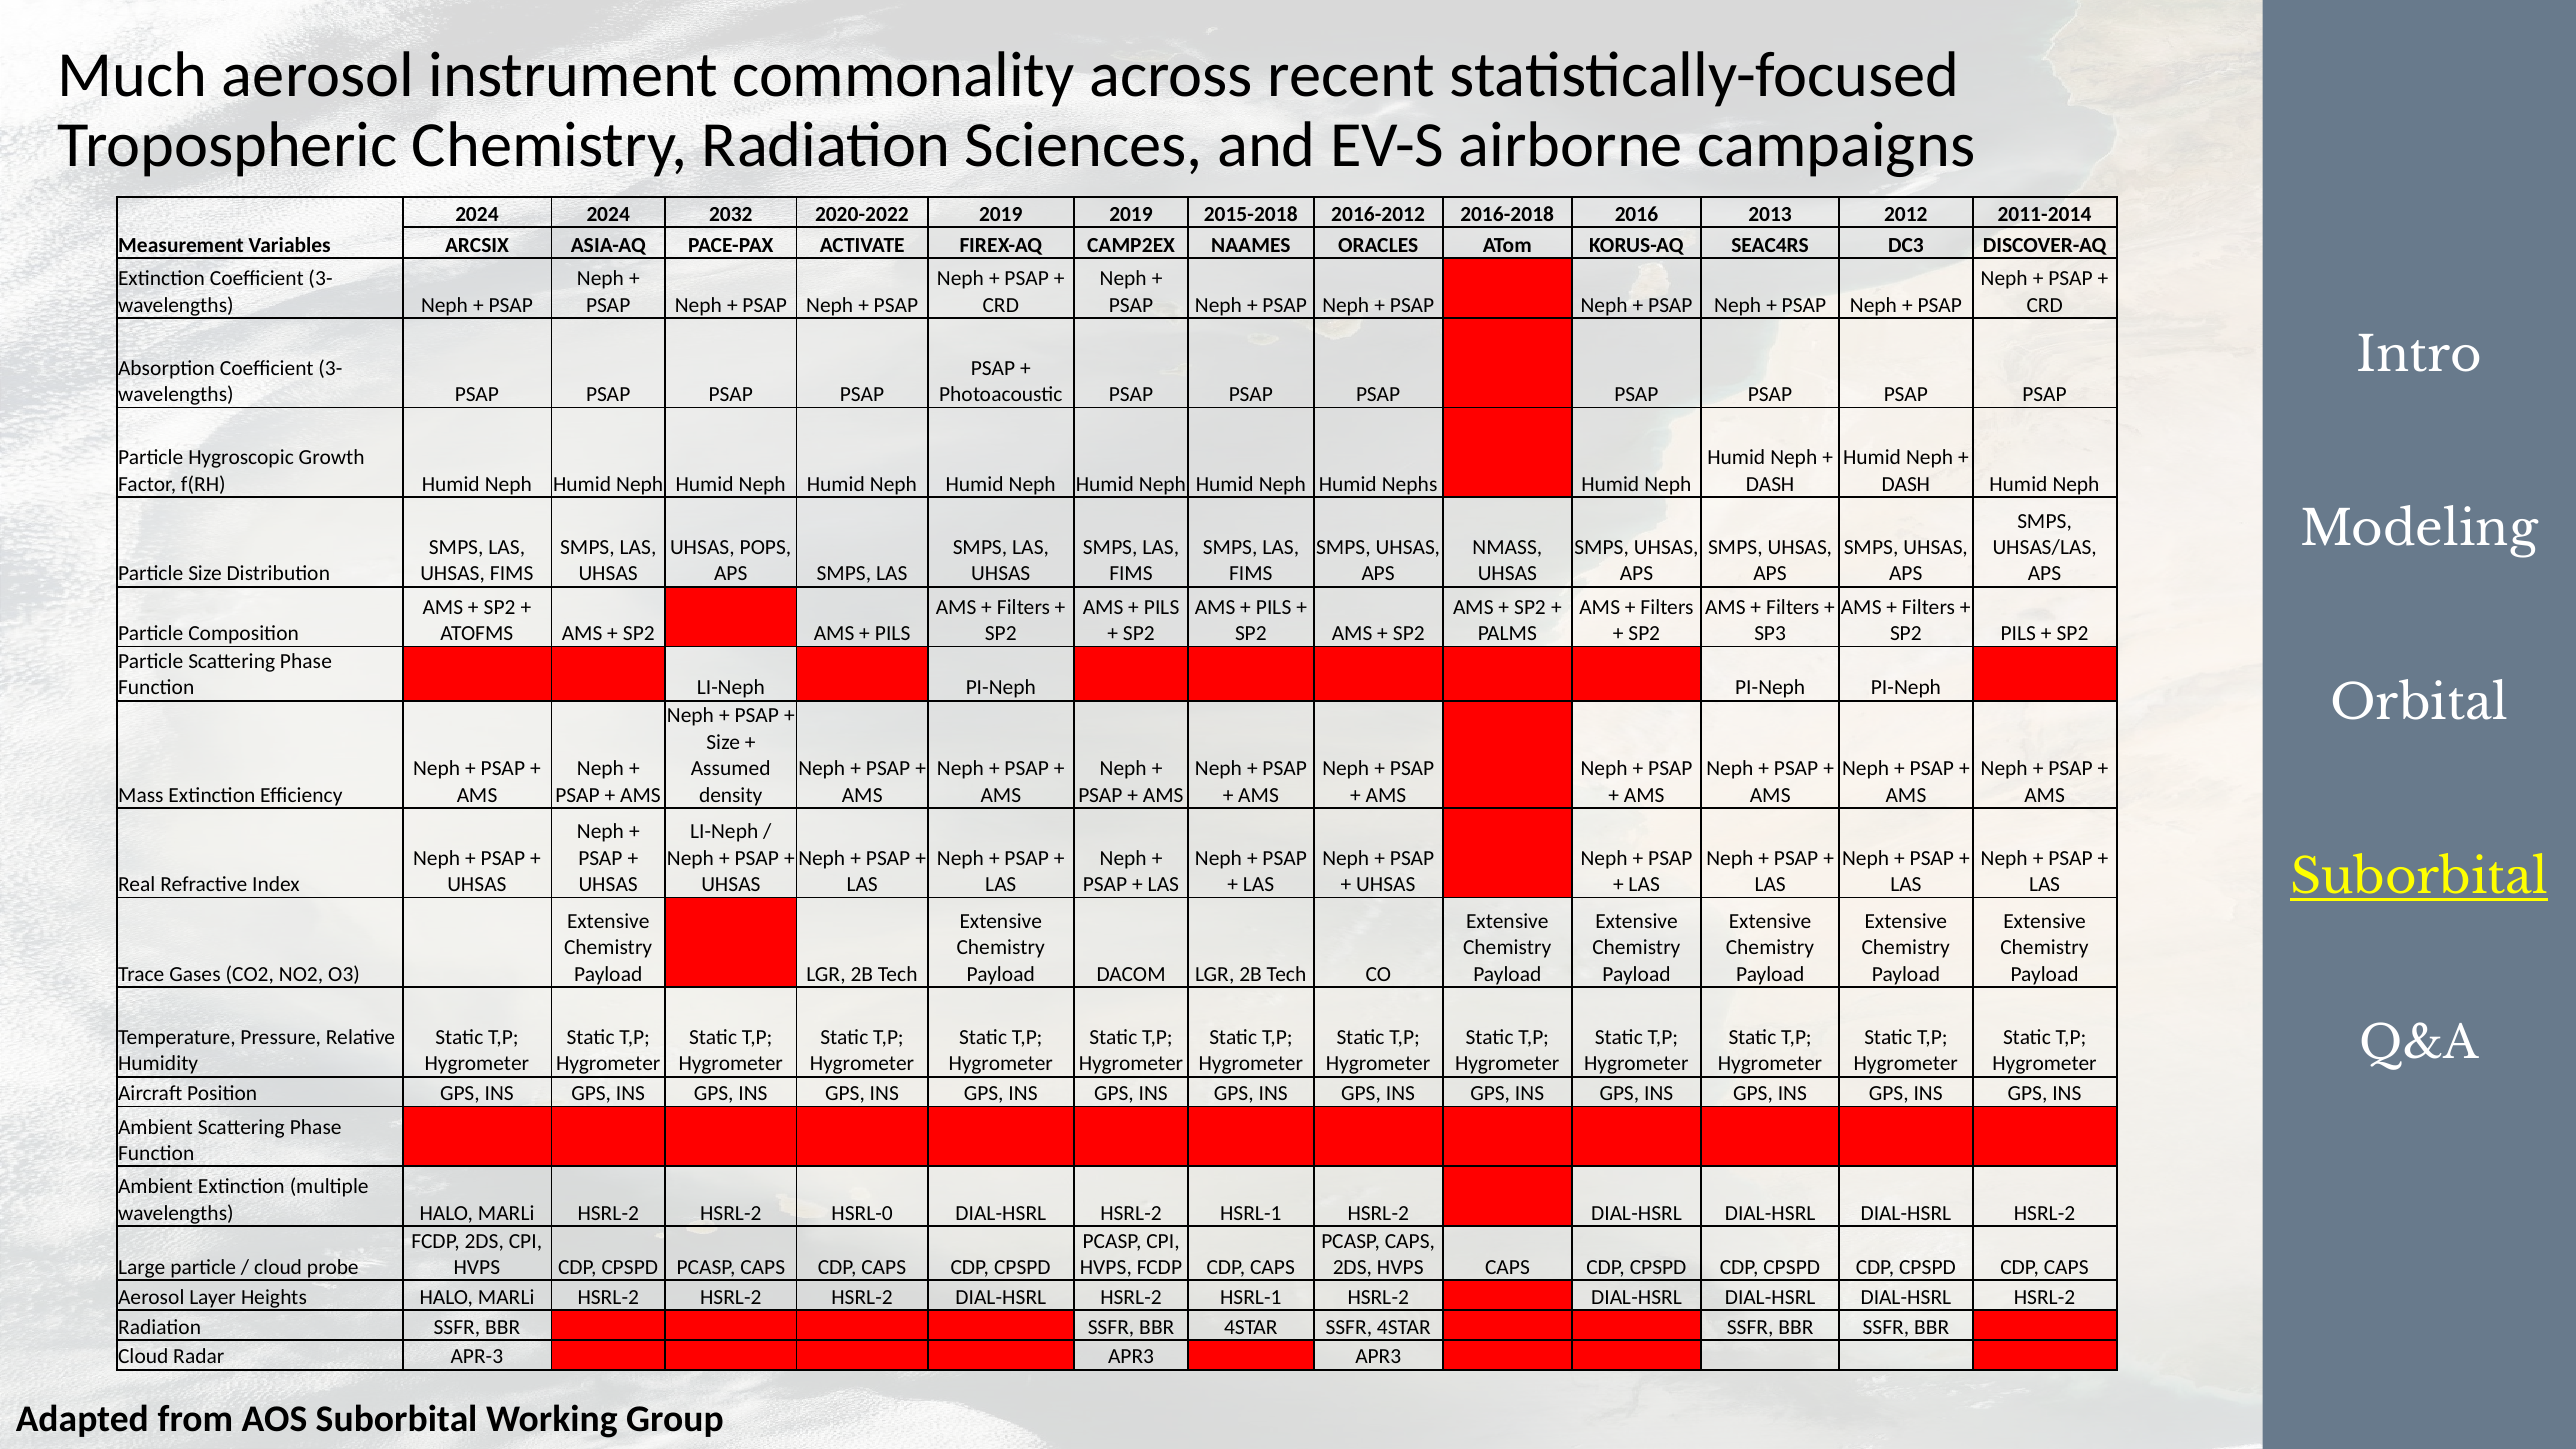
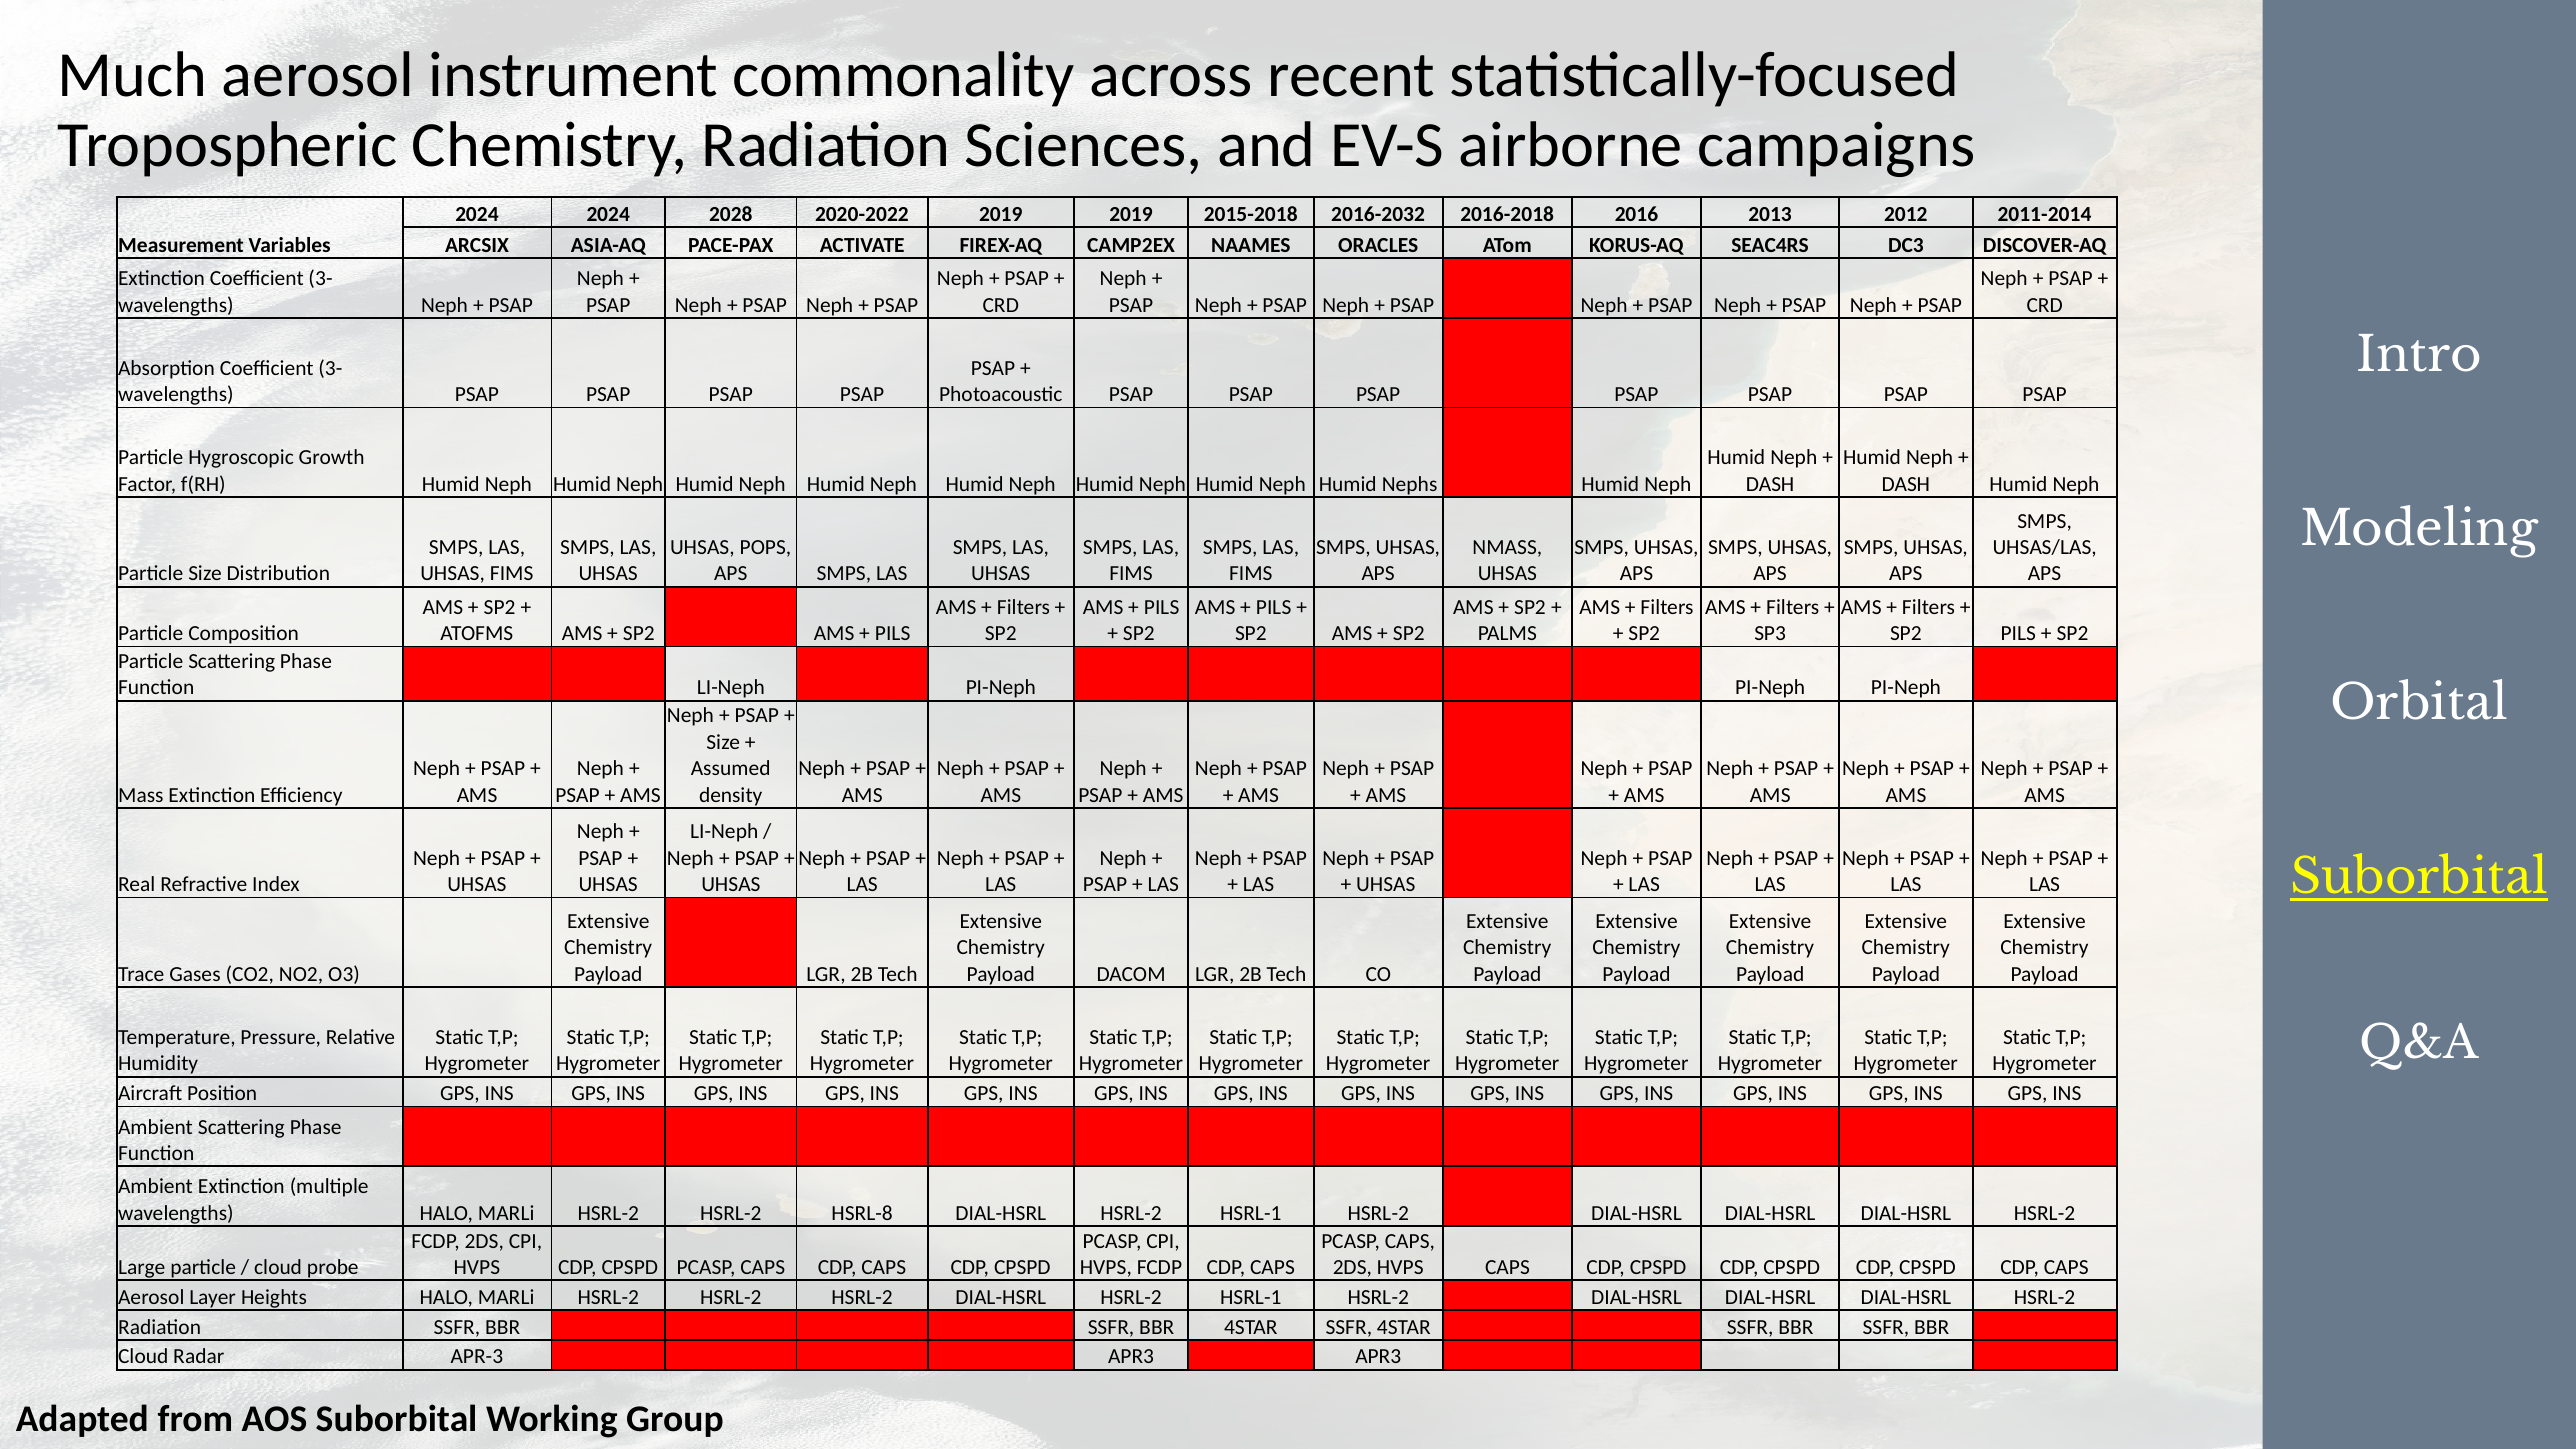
2032: 2032 -> 2028
2016-2012: 2016-2012 -> 2016-2032
HSRL-0: HSRL-0 -> HSRL-8
